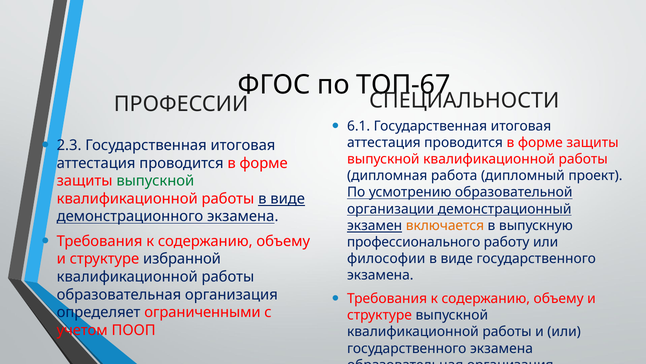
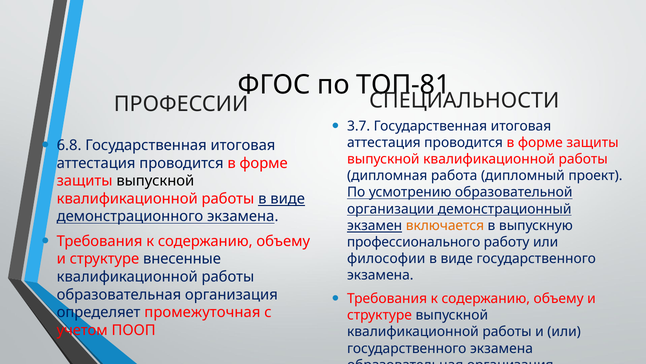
ТОП-67: ТОП-67 -> ТОП-81
6.1: 6.1 -> 3.7
2.3: 2.3 -> 6.8
выпускной at (155, 181) colour: green -> black
избранной: избранной -> внесенные
ограниченными: ограниченными -> промежуточная
